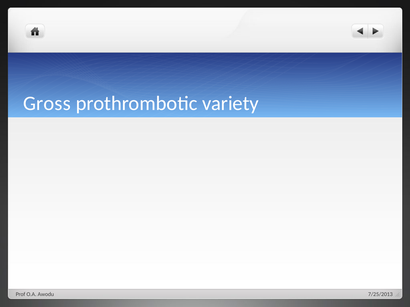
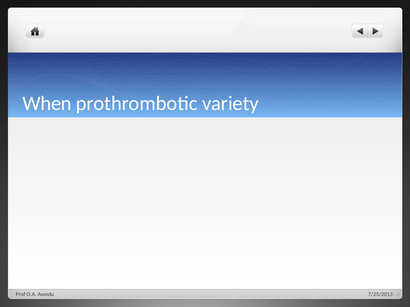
Gross: Gross -> When
